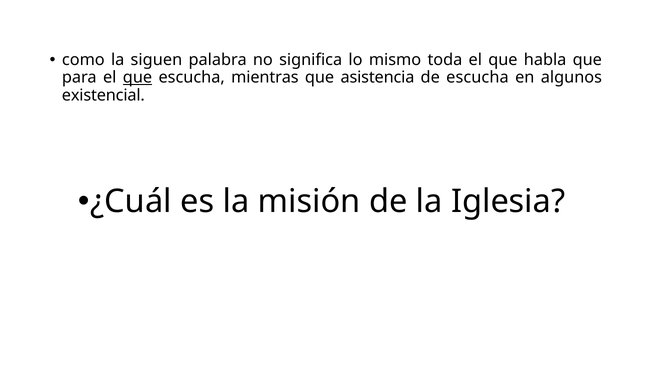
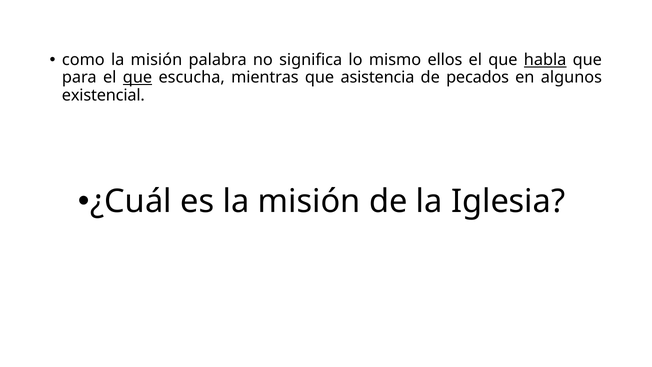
como la siguen: siguen -> misión
toda: toda -> ellos
habla underline: none -> present
de escucha: escucha -> pecados
